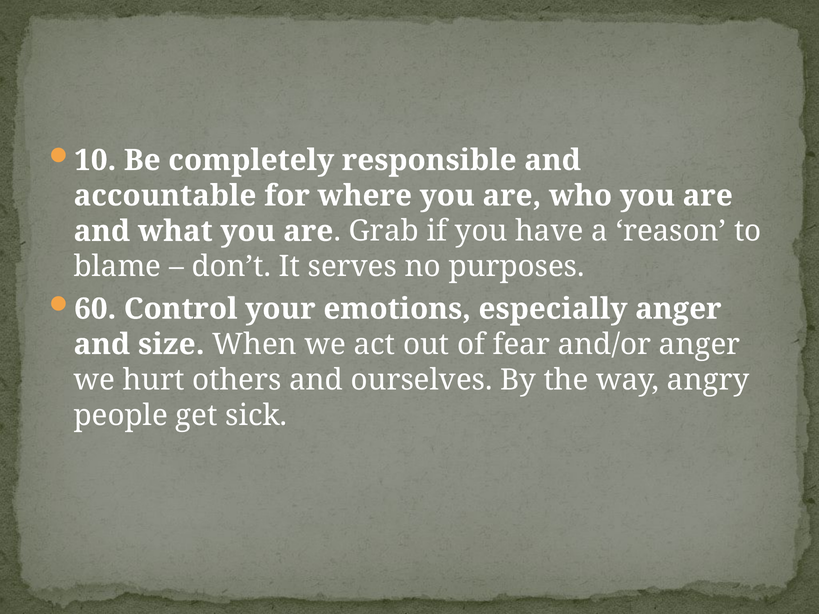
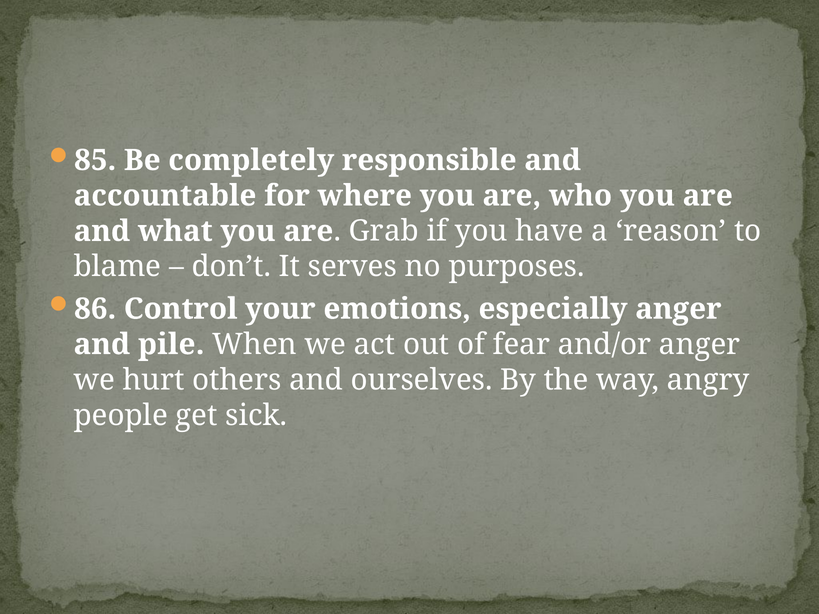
10: 10 -> 85
60: 60 -> 86
size: size -> pile
